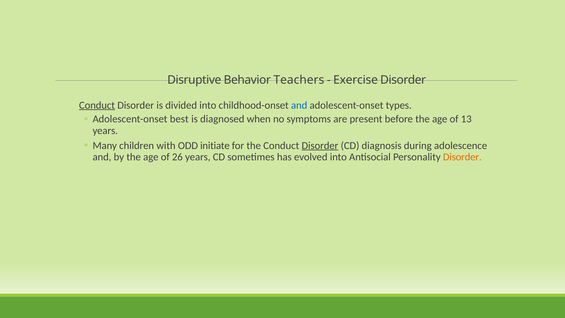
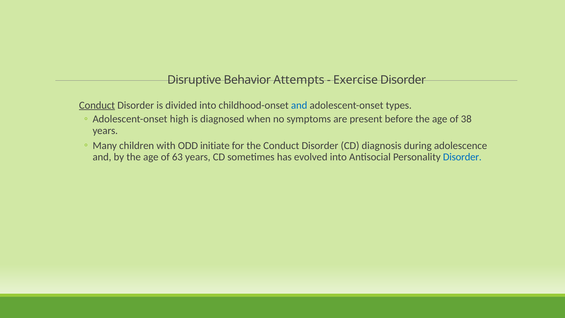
Teachers: Teachers -> Attempts
best: best -> high
13: 13 -> 38
Disorder at (320, 145) underline: present -> none
26: 26 -> 63
Disorder at (462, 157) colour: orange -> blue
